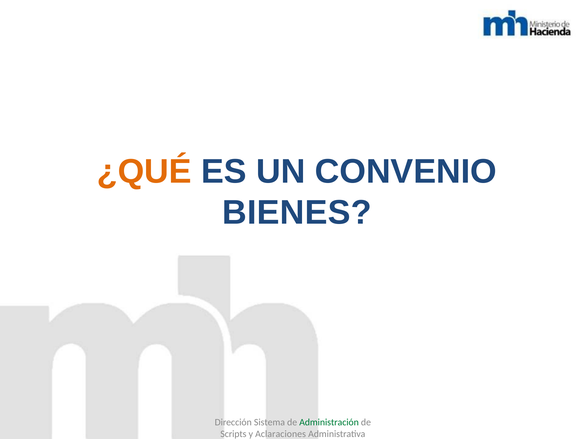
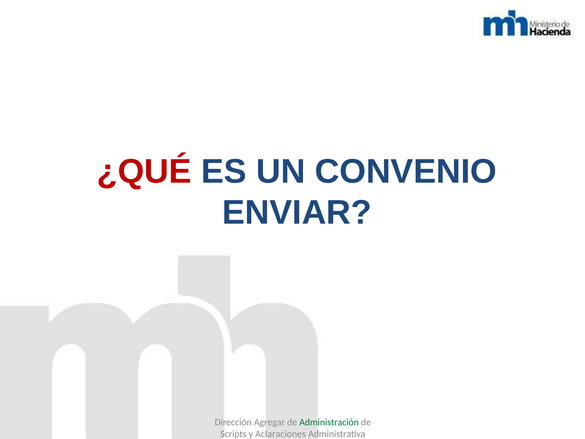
¿QUÉ colour: orange -> red
BIENES: BIENES -> ENVIAR
Sistema: Sistema -> Agregar
